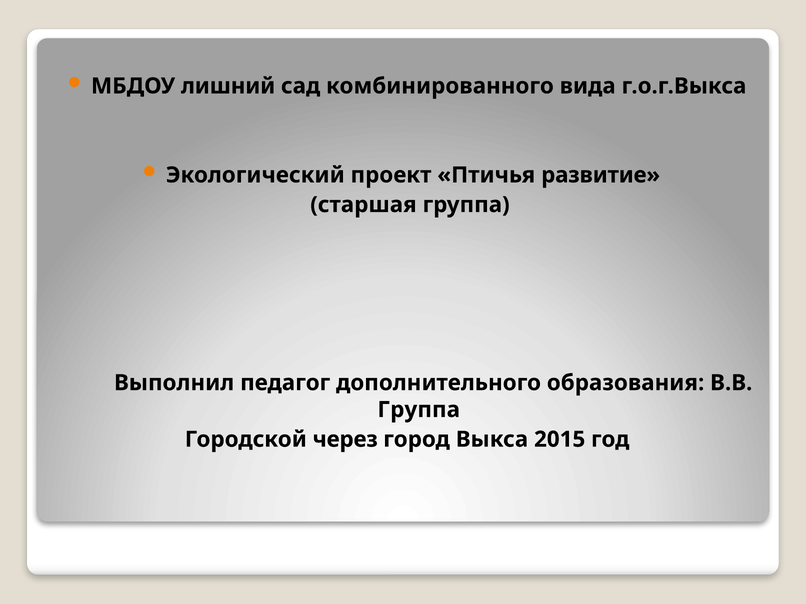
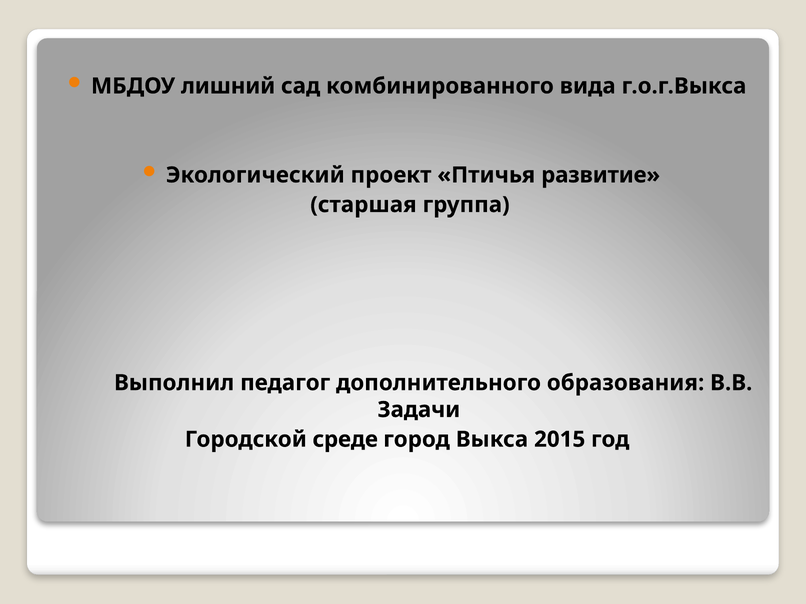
Группа at (419, 410): Группа -> Задачи
через: через -> среде
